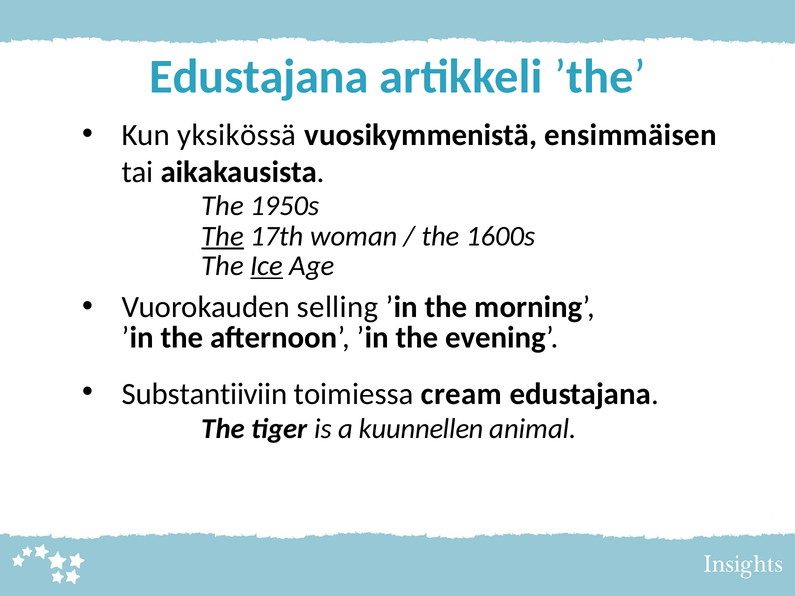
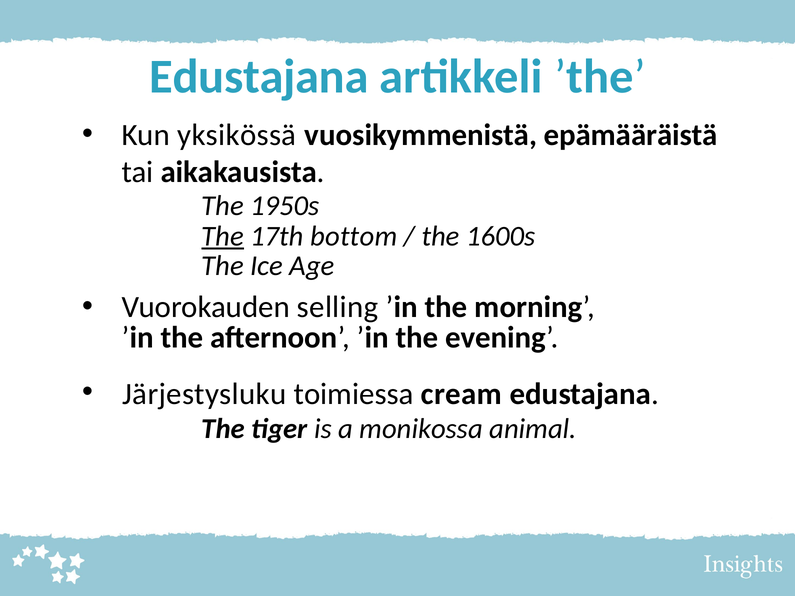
ensimmäisen: ensimmäisen -> epämääräistä
woman: woman -> bottom
Ice underline: present -> none
Substantiiviin: Substantiiviin -> Järjestysluku
kuunnellen: kuunnellen -> monikossa
